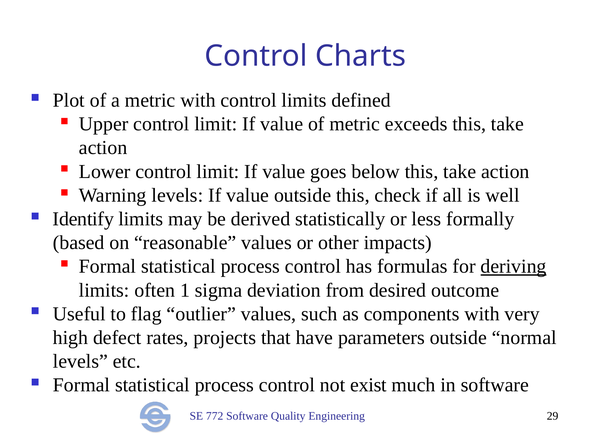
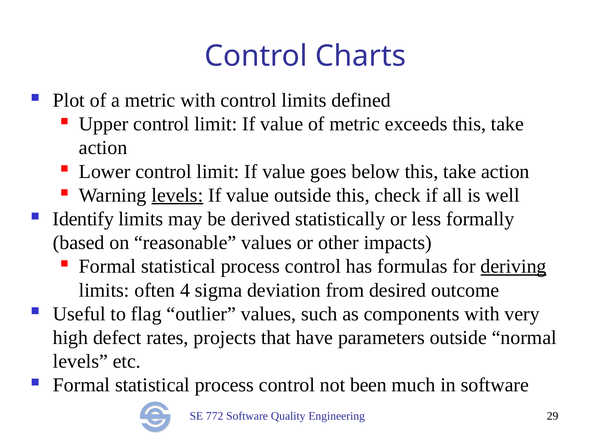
levels at (177, 195) underline: none -> present
1: 1 -> 4
exist: exist -> been
